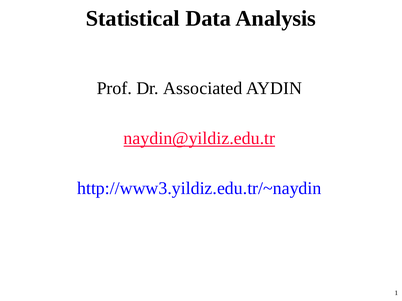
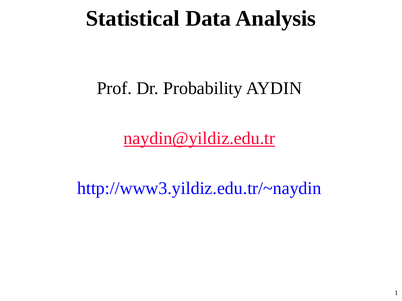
Associated: Associated -> Probability
